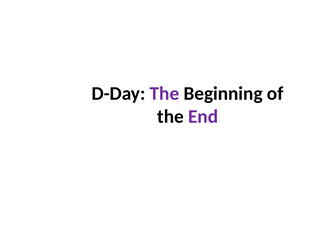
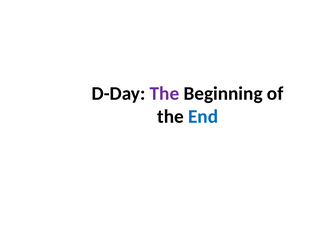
End colour: purple -> blue
